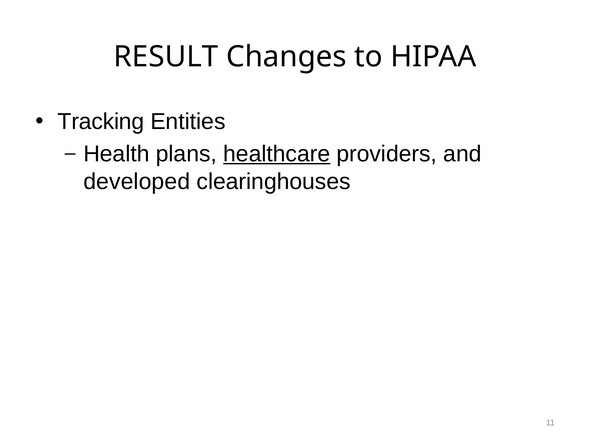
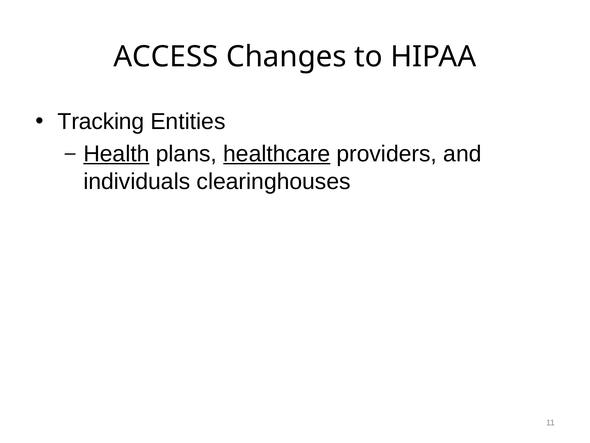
RESULT: RESULT -> ACCESS
Health underline: none -> present
developed: developed -> individuals
